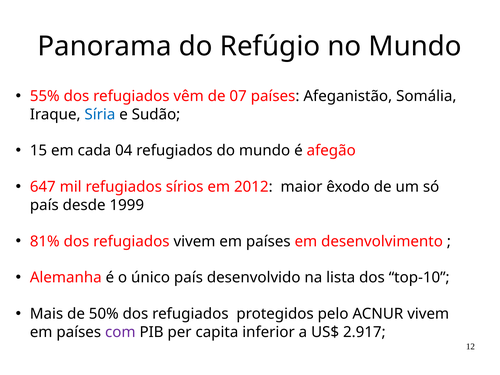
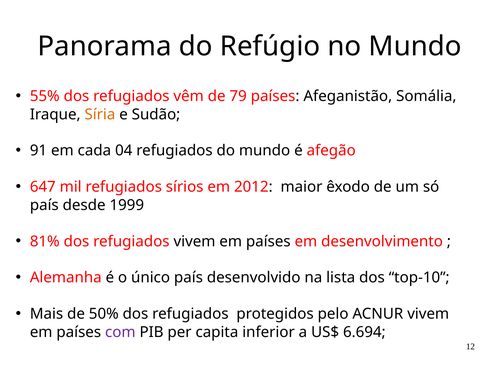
07: 07 -> 79
Síria colour: blue -> orange
15: 15 -> 91
2.917: 2.917 -> 6.694
